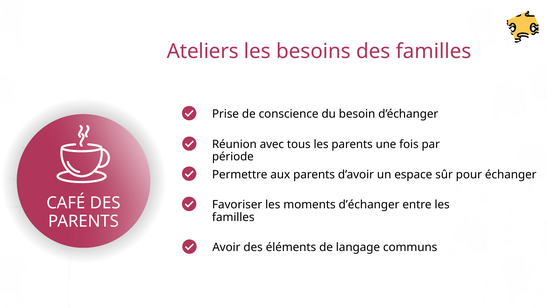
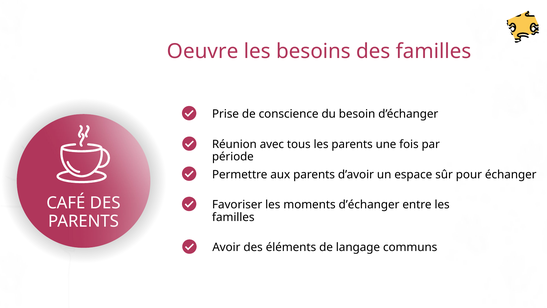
Ateliers: Ateliers -> Oeuvre
